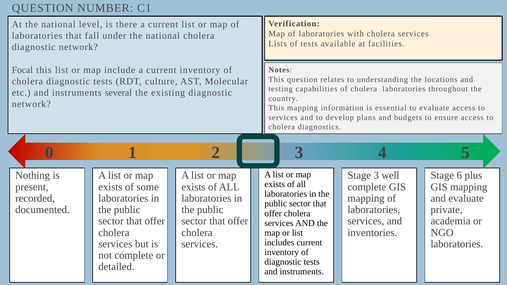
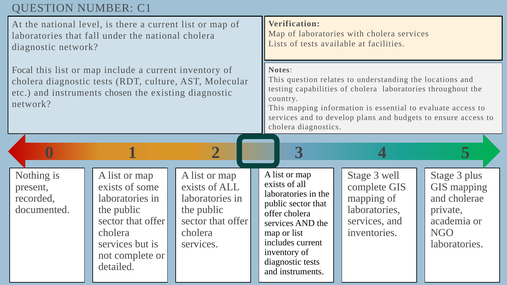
several: several -> chosen
6 at (459, 176): 6 -> 3
and evaluate: evaluate -> cholerae
